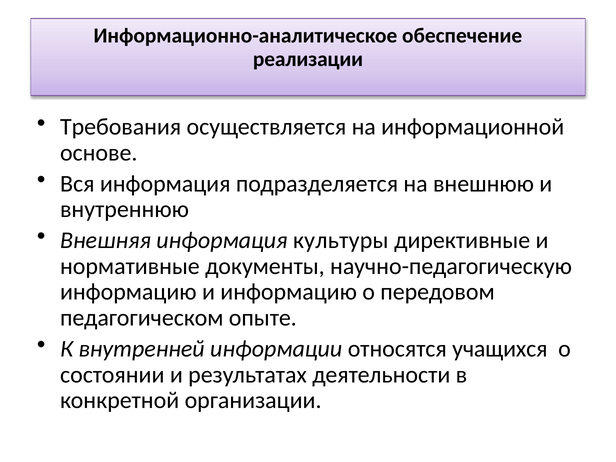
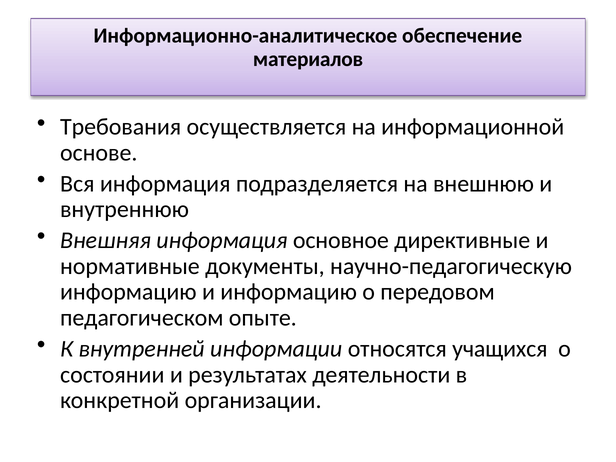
реализации: реализации -> материалов
культуры: культуры -> основное
